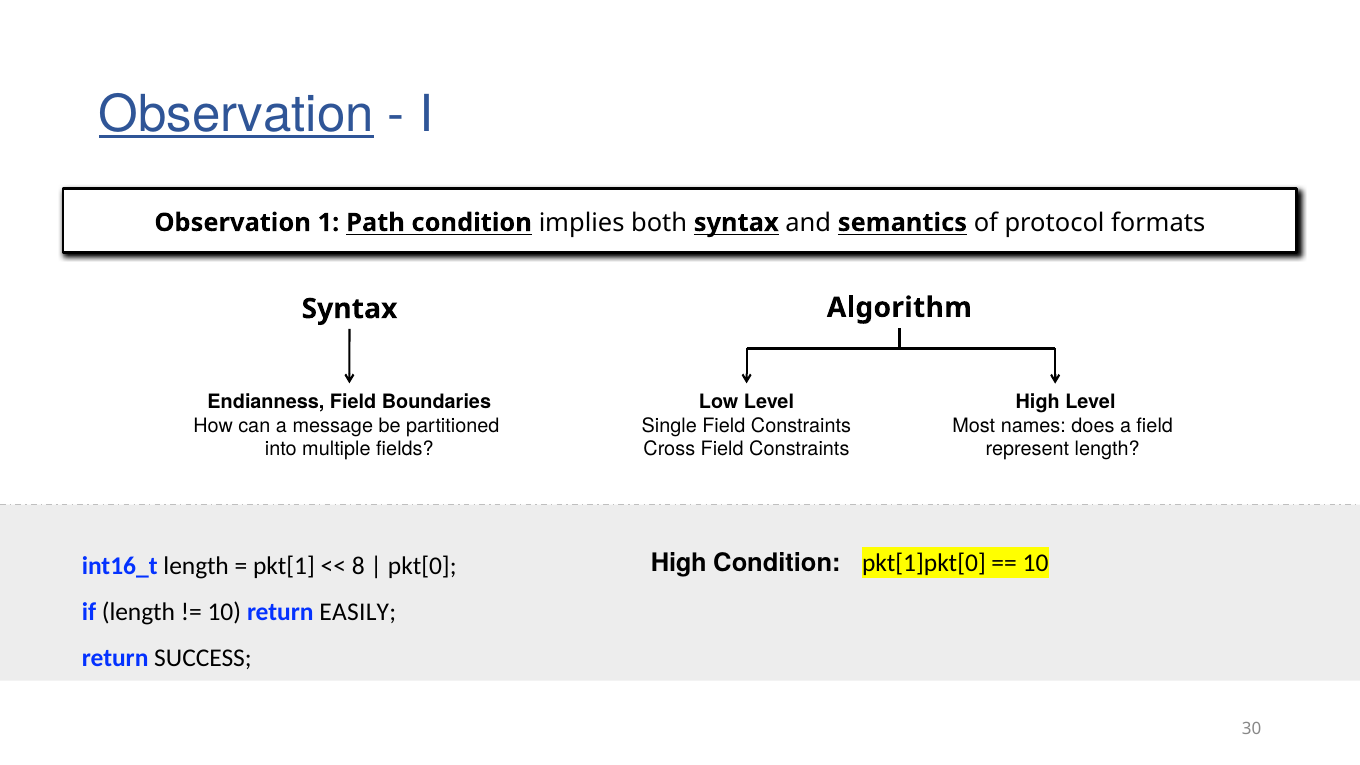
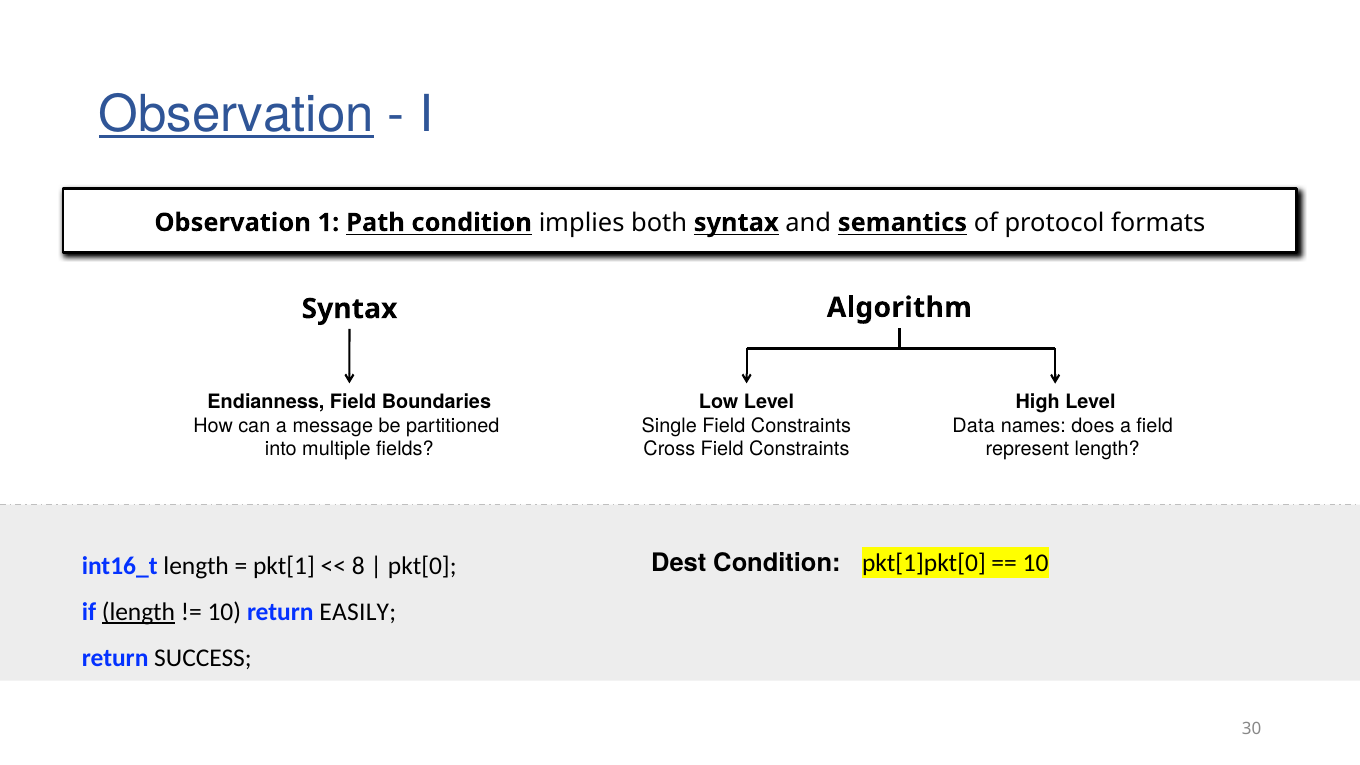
Most: Most -> Data
High at (679, 563): High -> Dest
length at (138, 612) underline: none -> present
